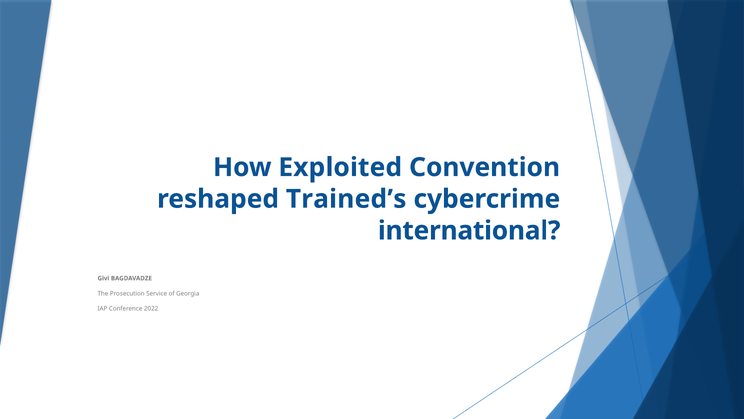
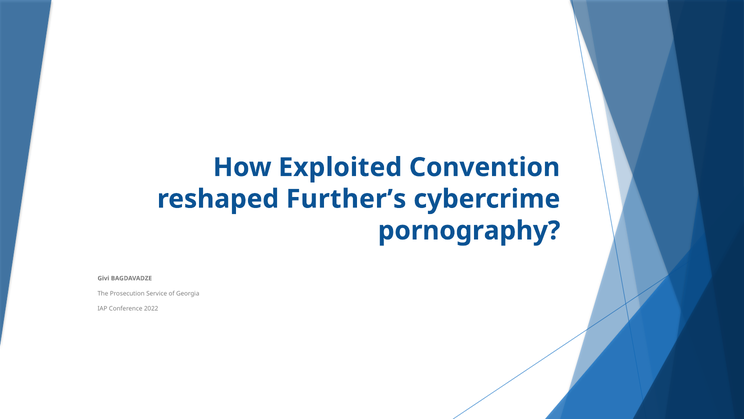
Trained’s: Trained’s -> Further’s
international: international -> pornography
